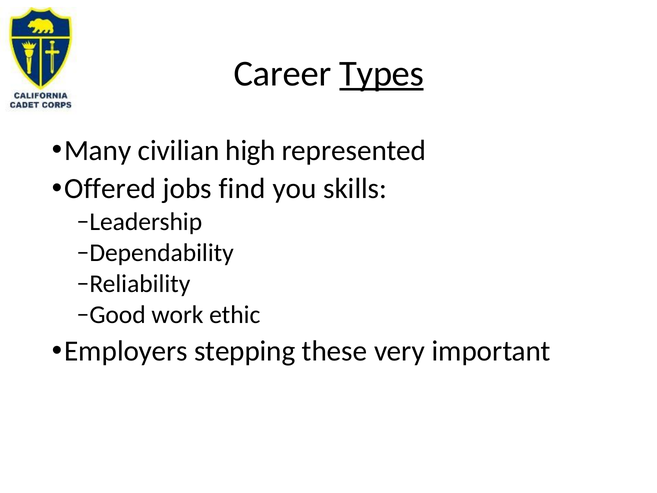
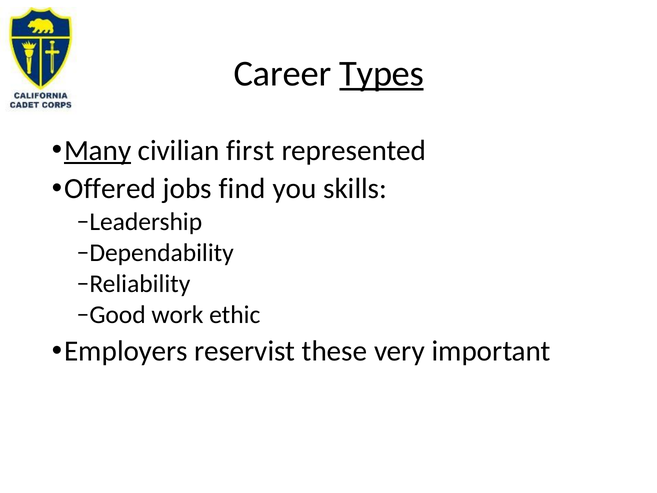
Many underline: none -> present
high: high -> first
stepping: stepping -> reservist
